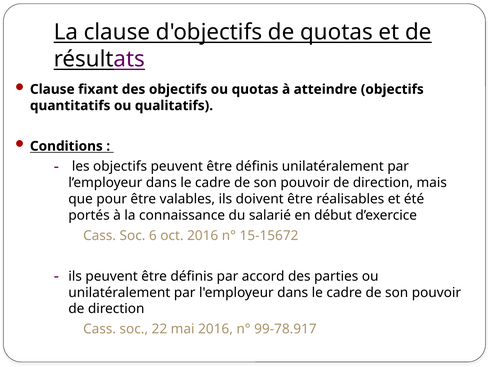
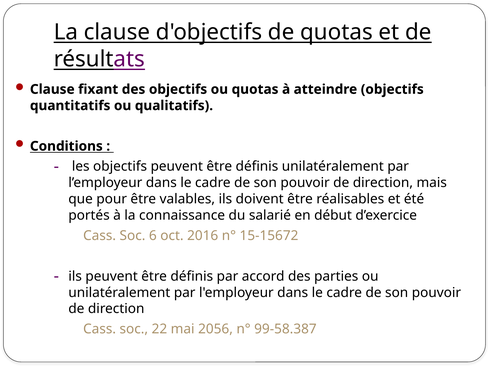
mai 2016: 2016 -> 2056
99-78.917: 99-78.917 -> 99-58.387
